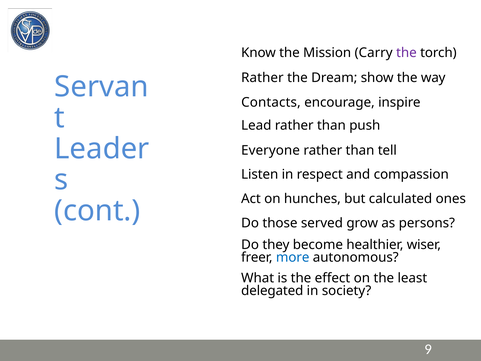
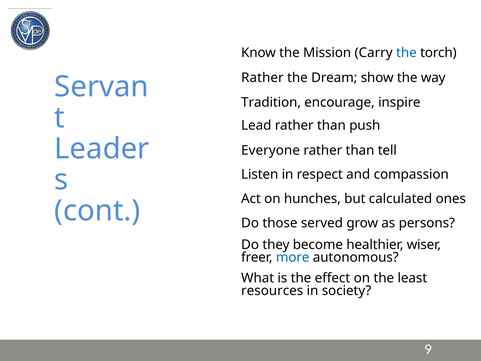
the at (406, 53) colour: purple -> blue
Contacts: Contacts -> Tradition
delegated: delegated -> resources
